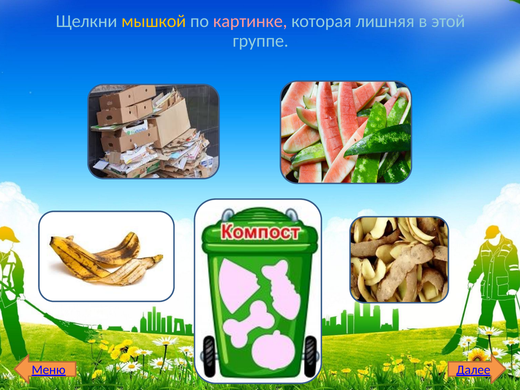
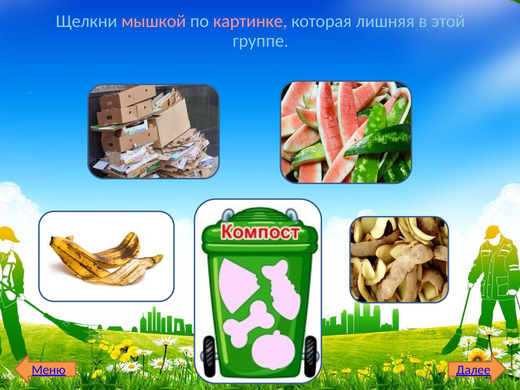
мышкой colour: yellow -> pink
